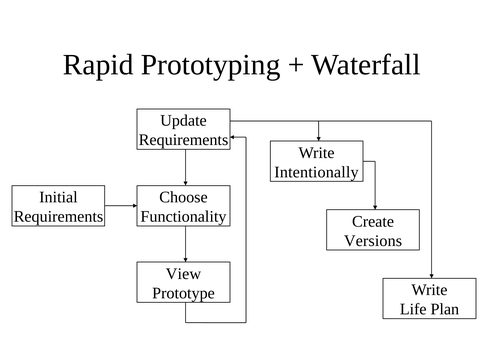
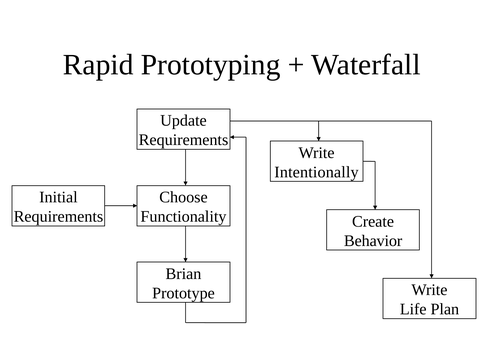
Versions: Versions -> Behavior
View: View -> Brian
